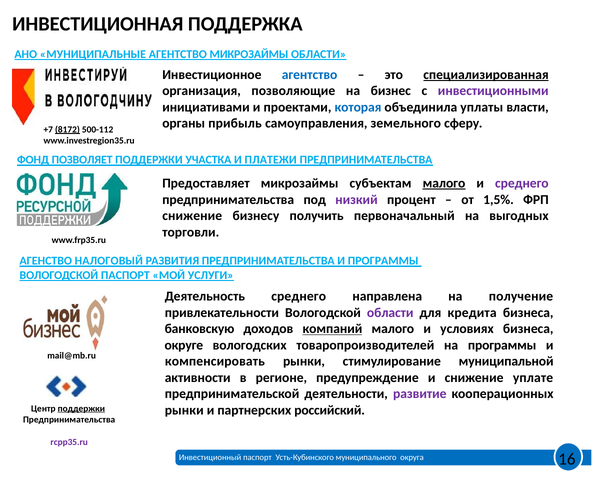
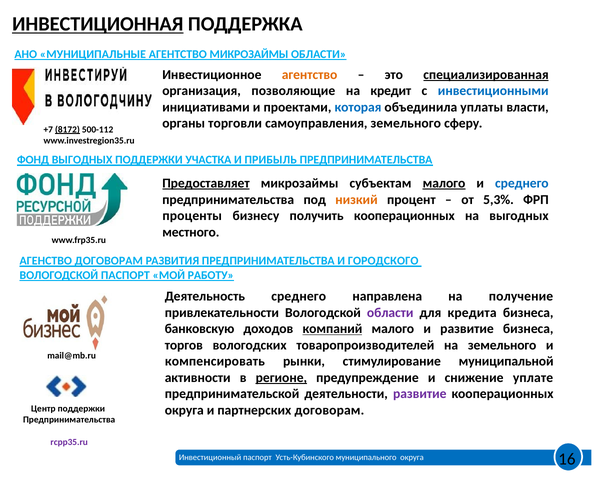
ИНВЕСТИЦИОННАЯ underline: none -> present
агентство at (310, 75) colour: blue -> orange
бизнес: бизнес -> кредит
инвестиционными colour: purple -> blue
прибыль: прибыль -> торговли
ФОНД ПОЗВОЛЯЕТ: ПОЗВОЛЯЕТ -> ВЫГОДНЫХ
ПЛАТЕЖИ: ПЛАТЕЖИ -> ПРИБЫЛЬ
Предоставляет underline: none -> present
среднего at (522, 183) colour: purple -> blue
низкий colour: purple -> orange
1,5%: 1,5% -> 5,3%
снижение at (192, 216): снижение -> проценты
получить первоначальный: первоначальный -> кооперационных
торговли: торговли -> местного
АГЕНСТВО НАЛОГОВЫЙ: НАЛОГОВЫЙ -> ДОГОВОРАМ
И ПРОГРАММЫ: ПРОГРАММЫ -> ГОРОДСКОГО
УСЛУГИ: УСЛУГИ -> РАБОТУ
и условиях: условиях -> развитие
округе: округе -> торгов
на программы: программы -> земельного
регионе underline: none -> present
поддержки at (81, 408) underline: present -> none
рынки at (184, 410): рынки -> округа
партнерских российский: российский -> договорам
